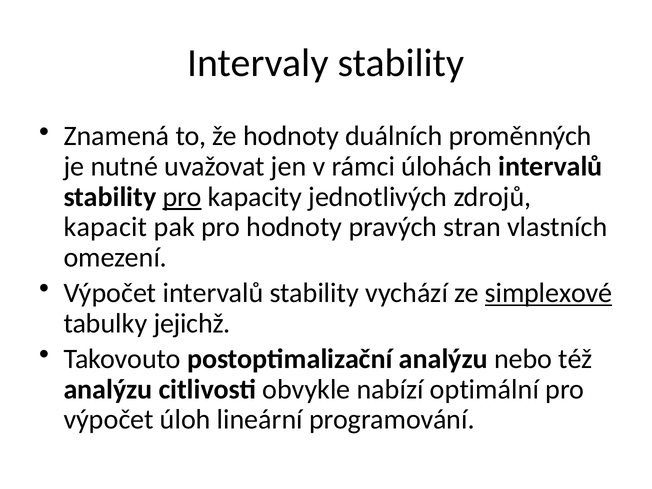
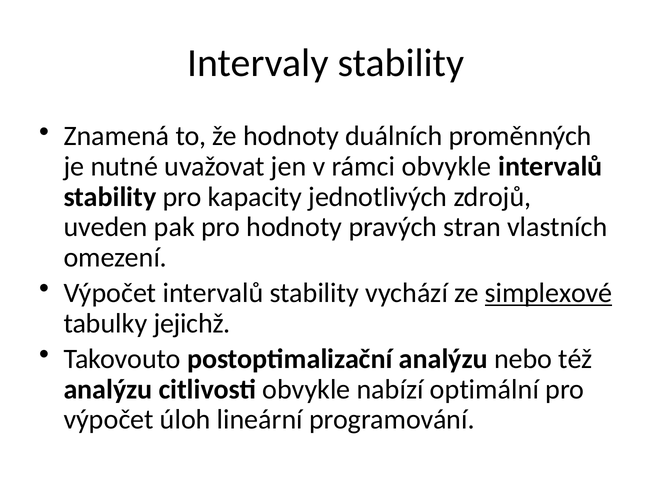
rámci úlohách: úlohách -> obvykle
pro at (182, 197) underline: present -> none
kapacit: kapacit -> uveden
